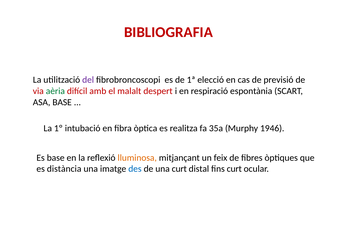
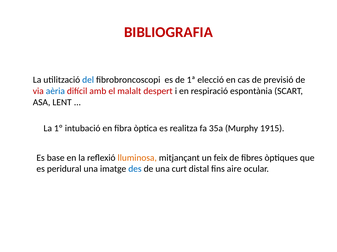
del colour: purple -> blue
aèria colour: green -> blue
ASA BASE: BASE -> LENT
1946: 1946 -> 1915
distància: distància -> peridural
fins curt: curt -> aire
